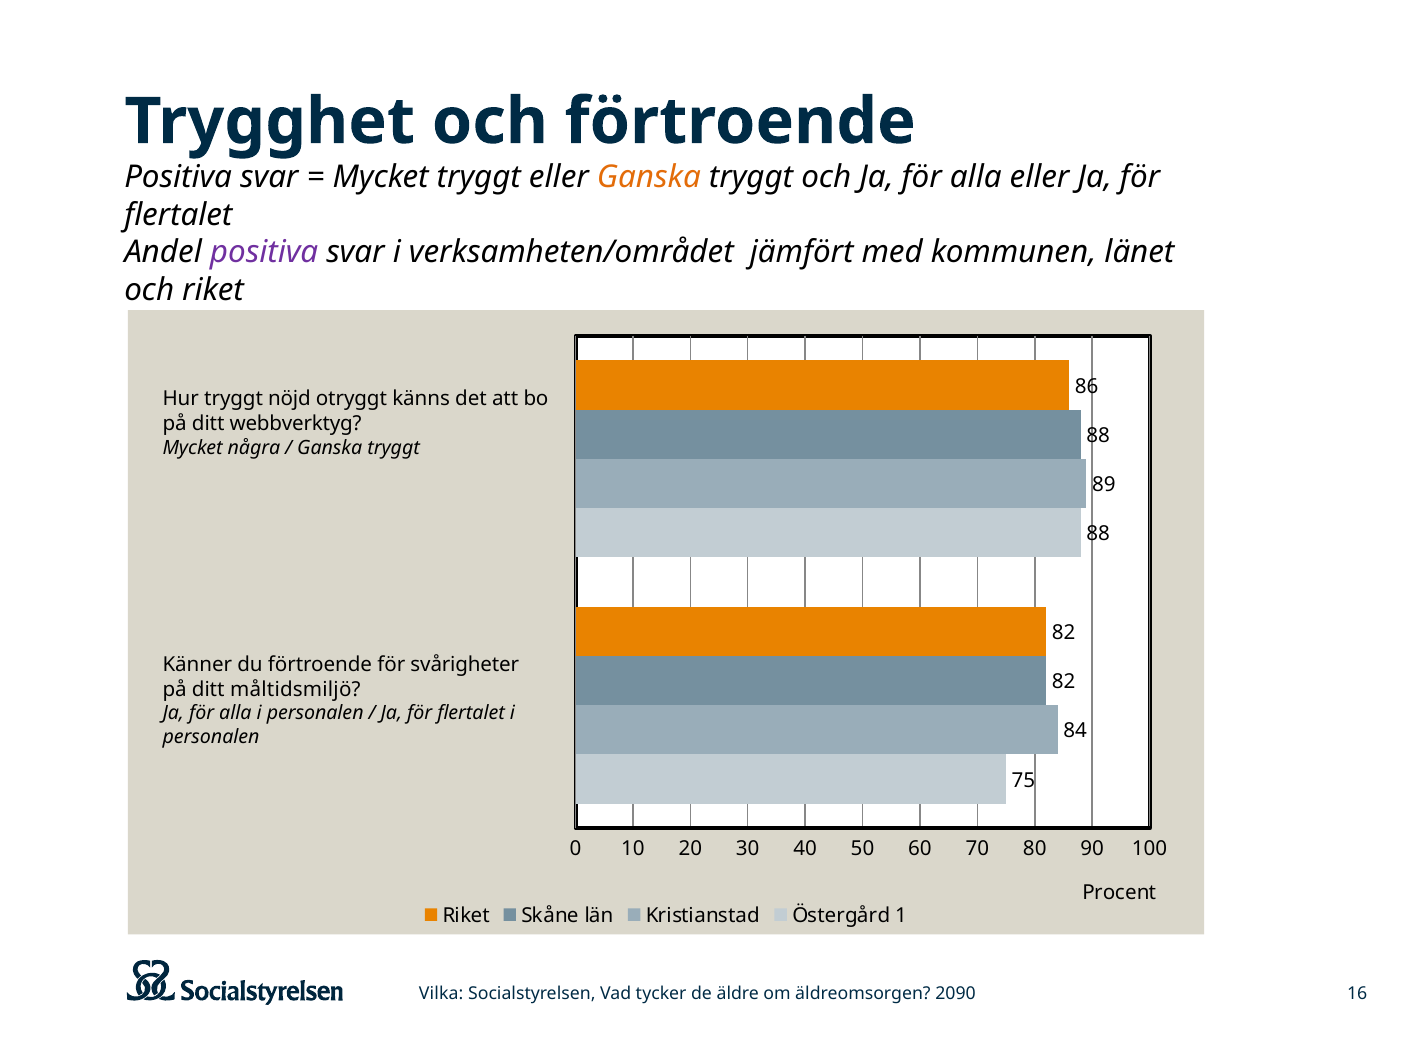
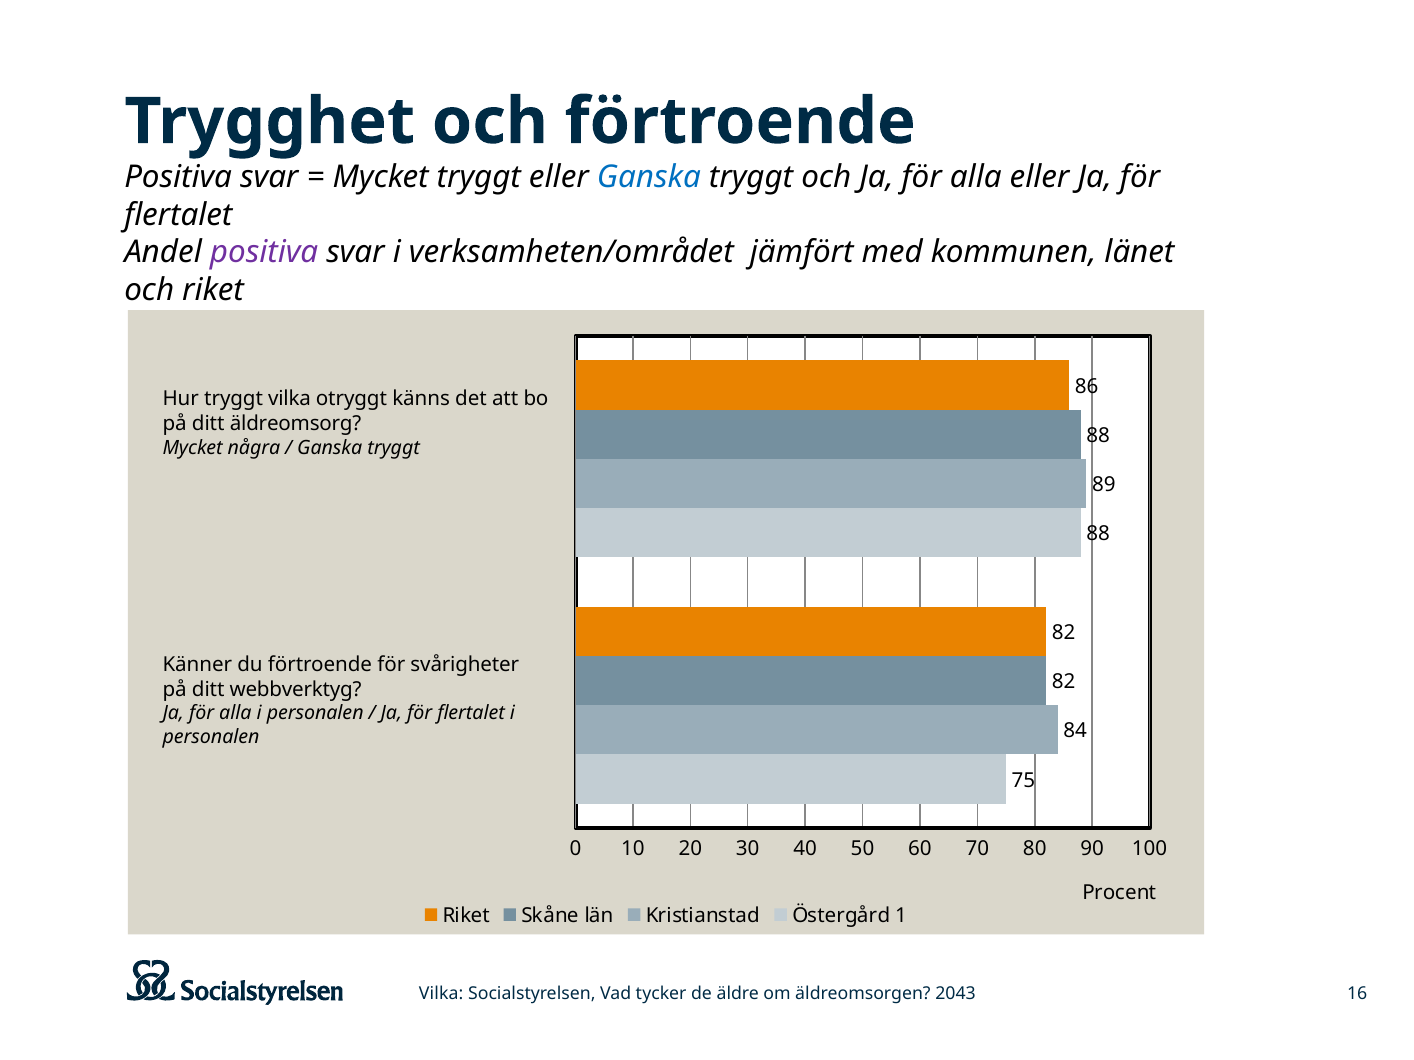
Ganska at (649, 177) colour: orange -> blue
tryggt nöjd: nöjd -> vilka
webbverktyg: webbverktyg -> äldreomsorg
måltidsmiljö: måltidsmiljö -> webbverktyg
2090: 2090 -> 2043
